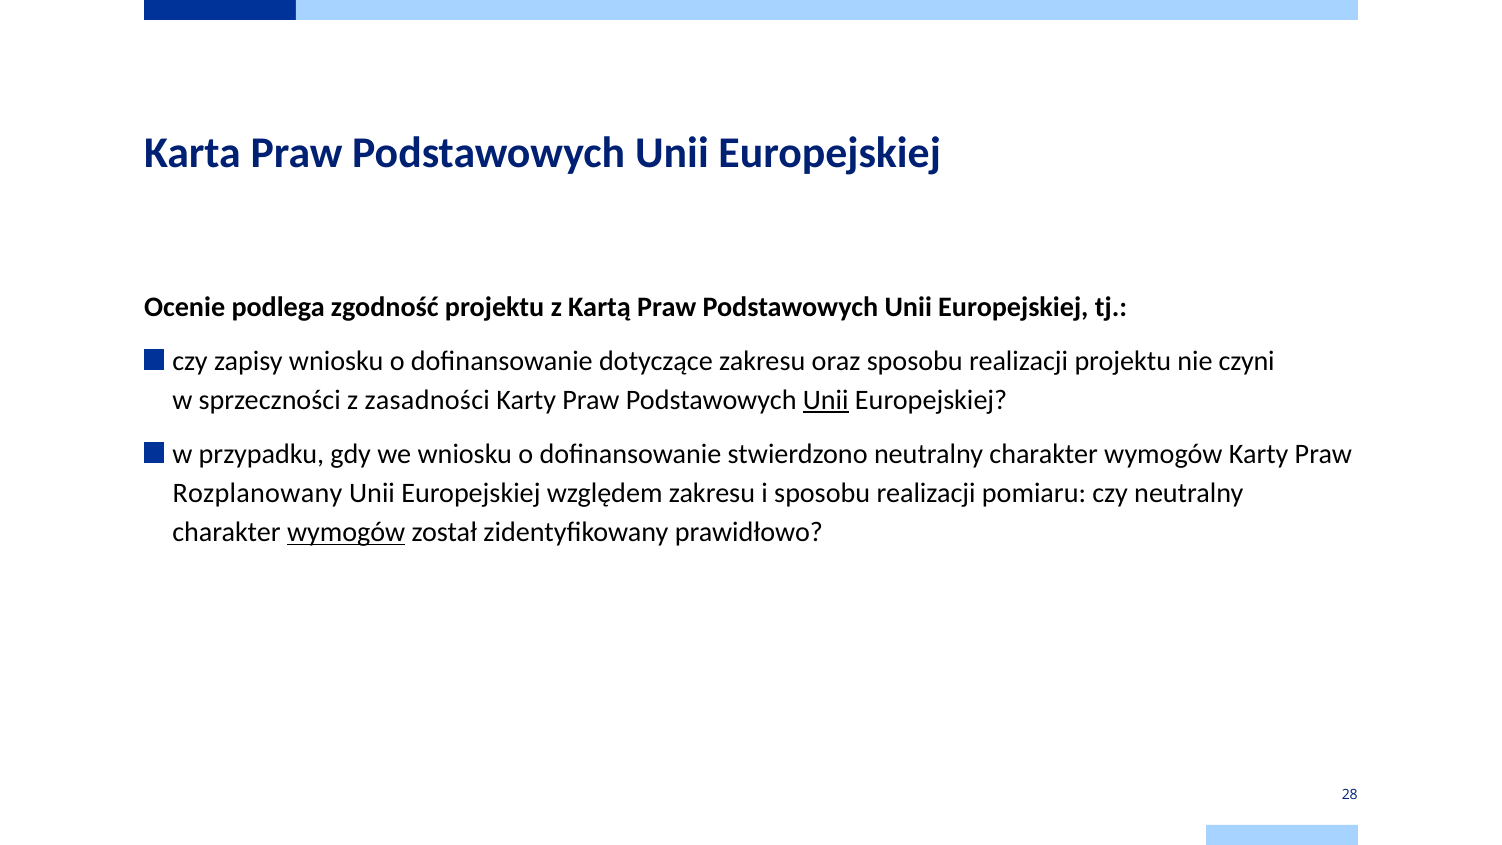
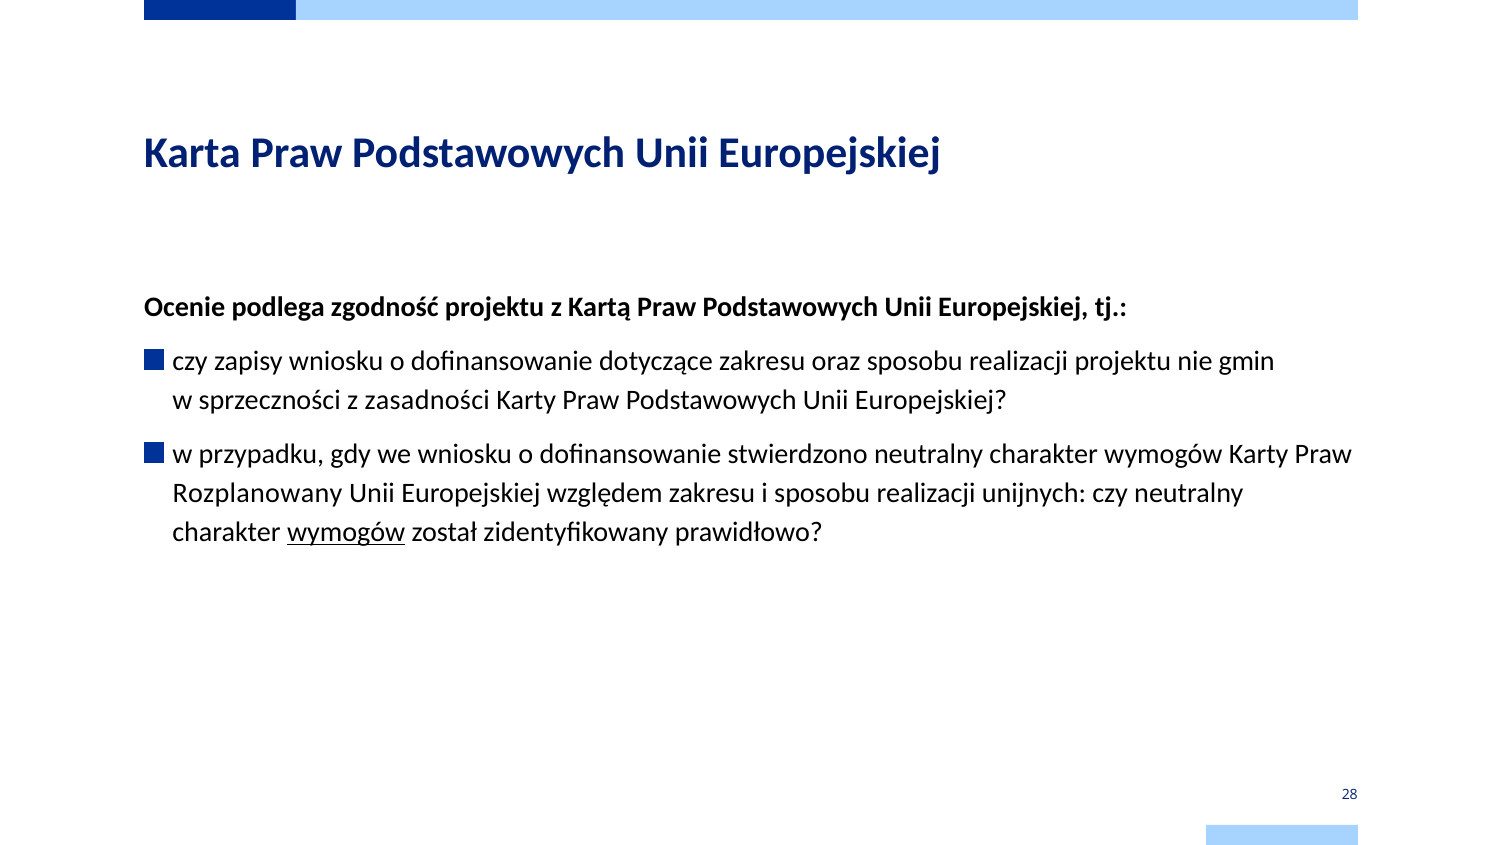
czyni: czyni -> gmin
Unii at (826, 400) underline: present -> none
pomiaru: pomiaru -> unijnych
